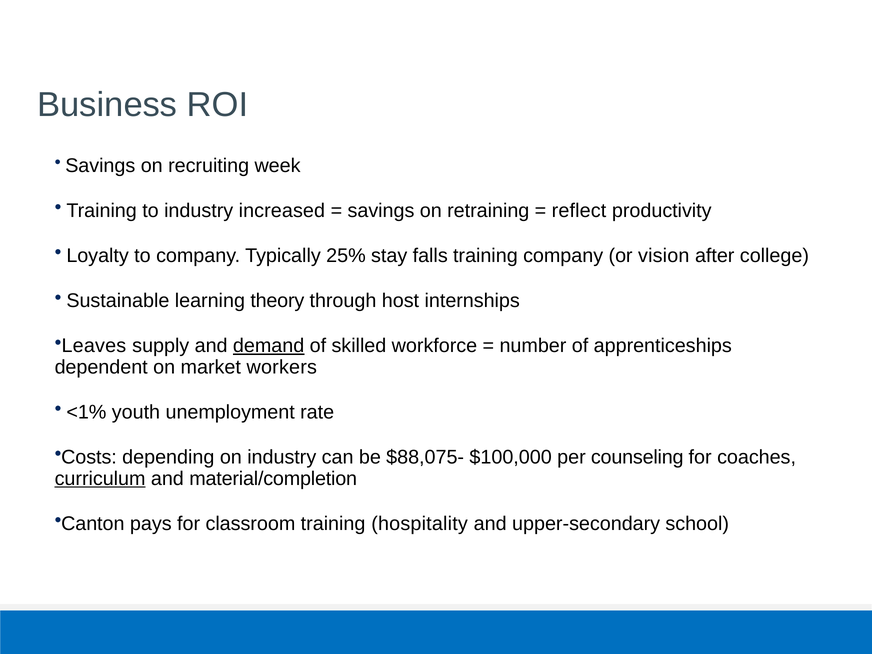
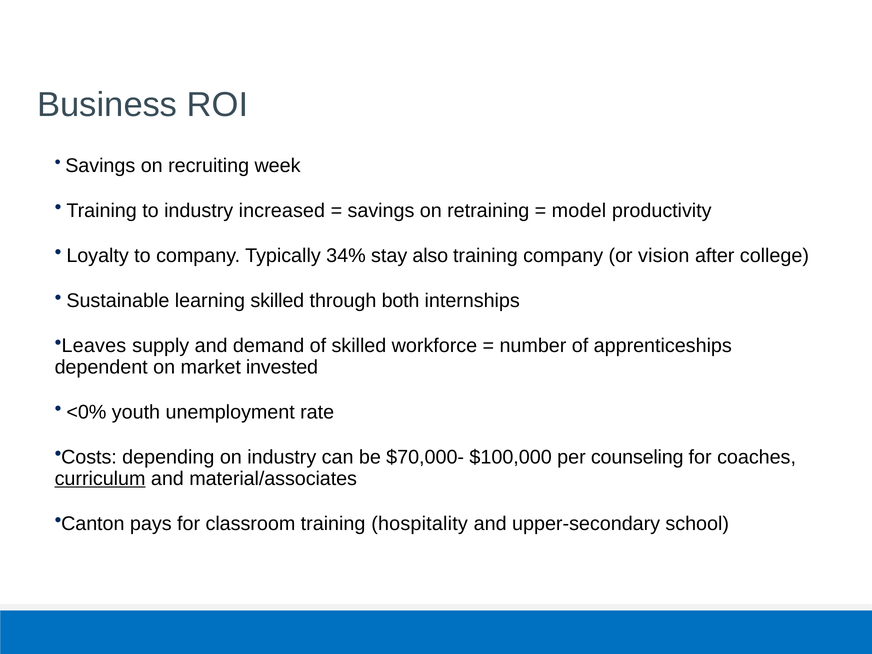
reflect: reflect -> model
25%: 25% -> 34%
falls: falls -> also
learning theory: theory -> skilled
host: host -> both
demand underline: present -> none
workers: workers -> invested
<1%: <1% -> <0%
$88,075-: $88,075- -> $70,000-
material/completion: material/completion -> material/associates
